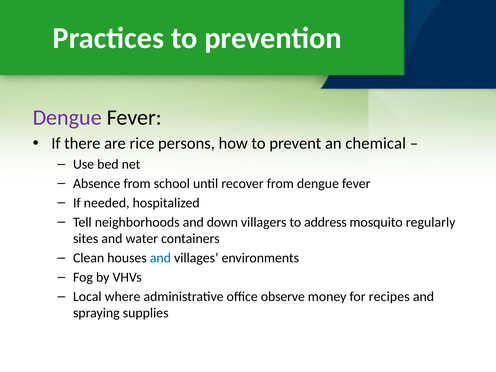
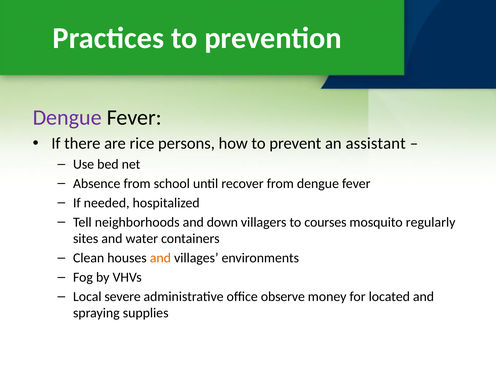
chemical: chemical -> assistant
address: address -> courses
and at (160, 258) colour: blue -> orange
where: where -> severe
recipes: recipes -> located
